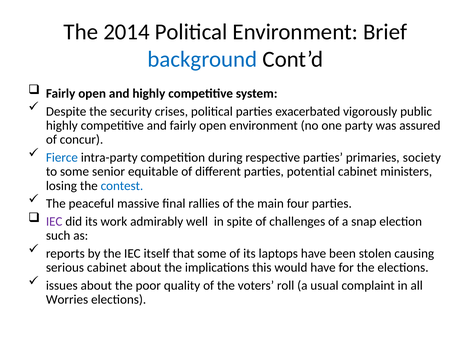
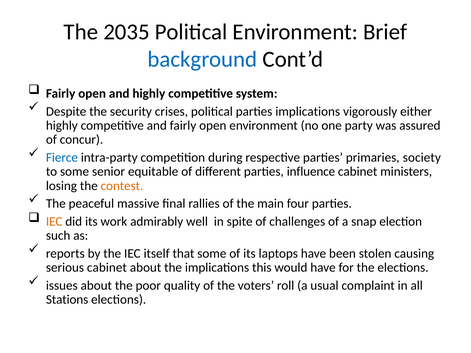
2014: 2014 -> 2035
parties exacerbated: exacerbated -> implications
public: public -> either
potential: potential -> influence
contest colour: blue -> orange
IEC at (54, 222) colour: purple -> orange
Worries: Worries -> Stations
